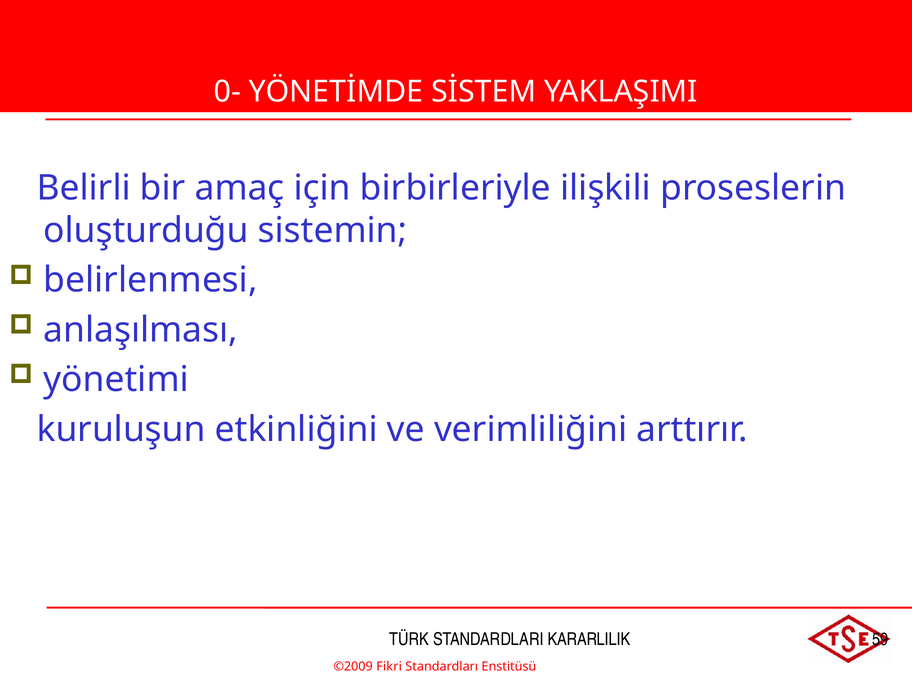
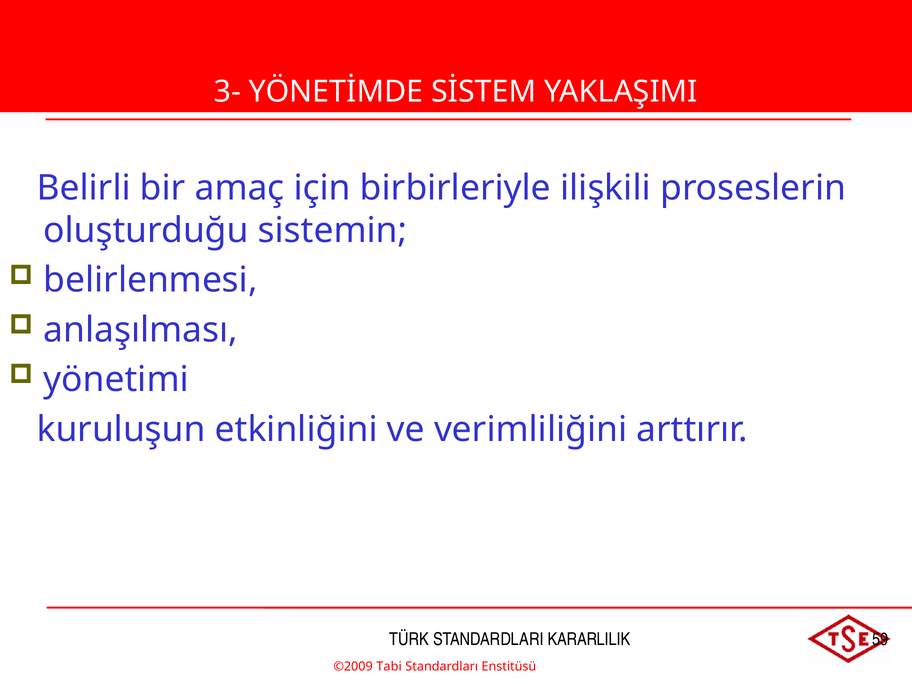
0-: 0- -> 3-
Fikri: Fikri -> Tabi
